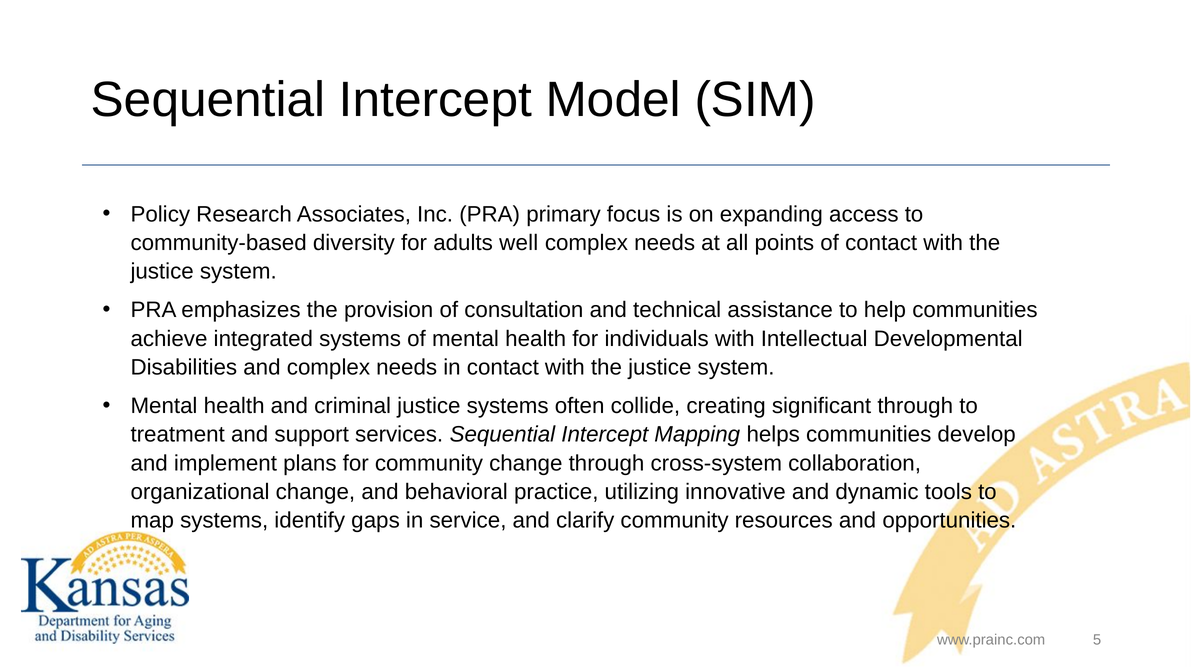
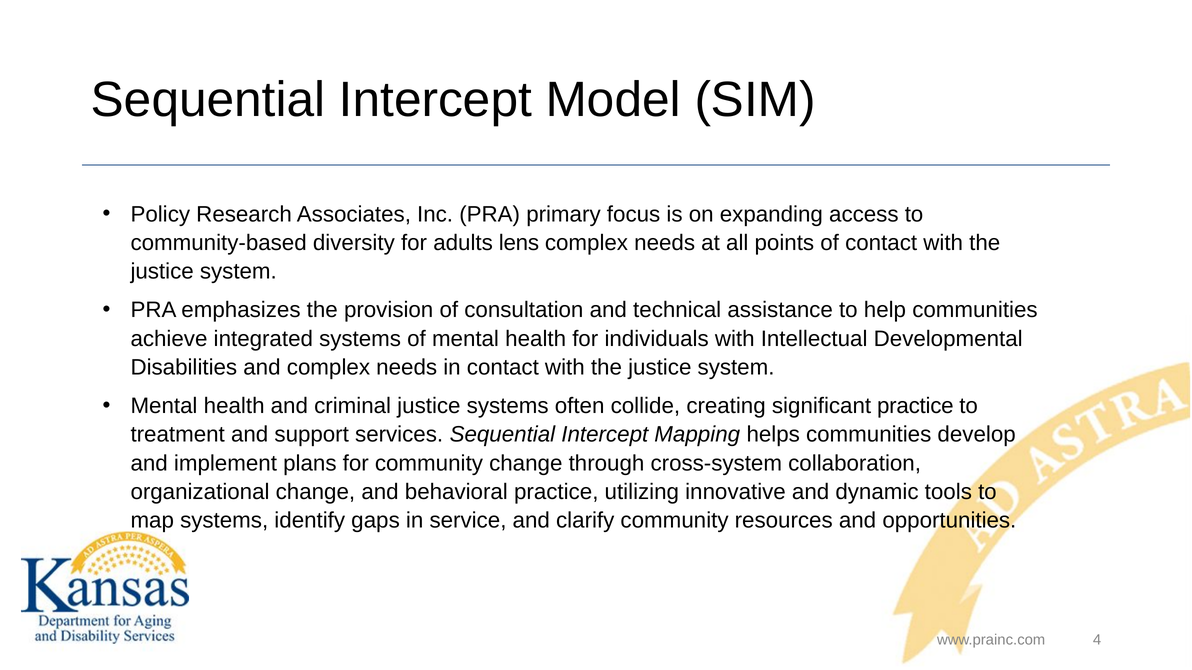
well: well -> lens
significant through: through -> practice
5: 5 -> 4
